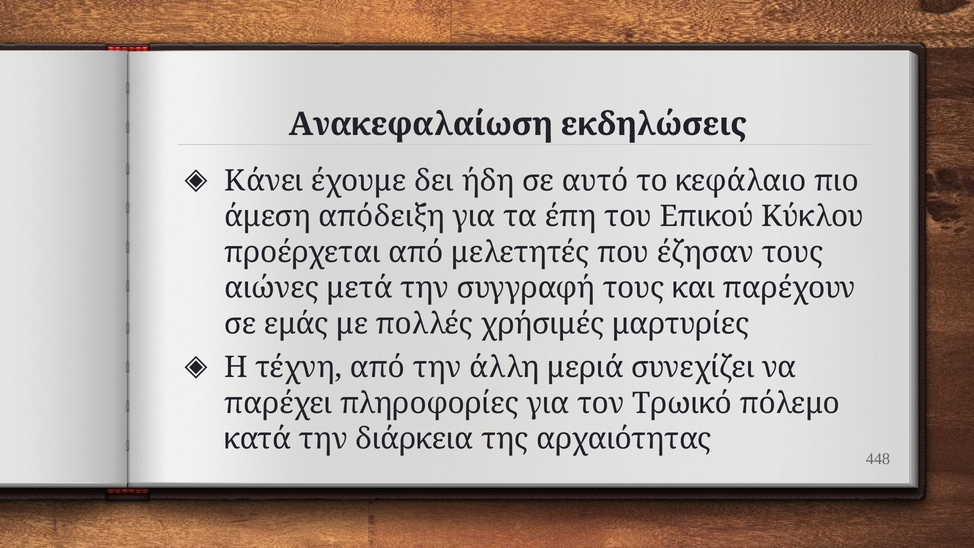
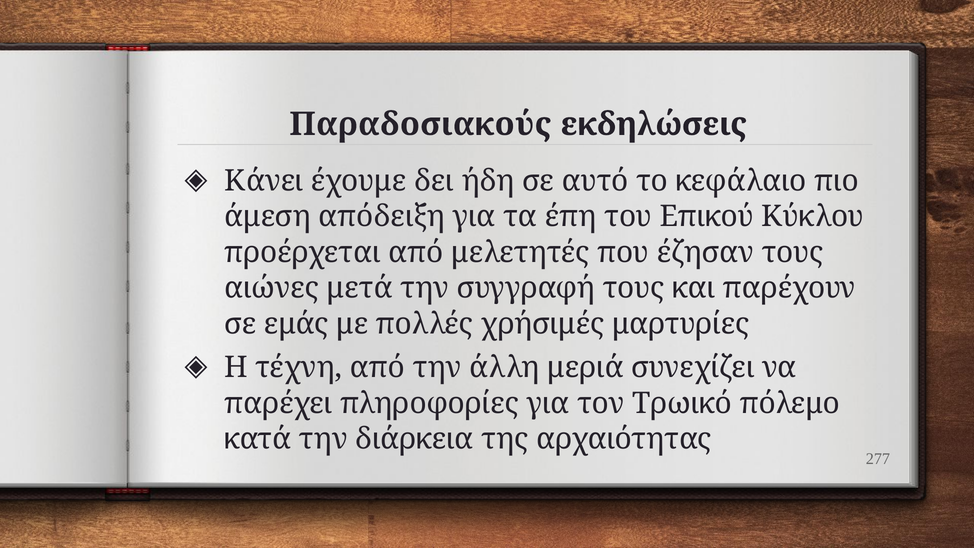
Ανακεφαλαίωση: Ανακεφαλαίωση -> Παραδοσιακούς
448: 448 -> 277
